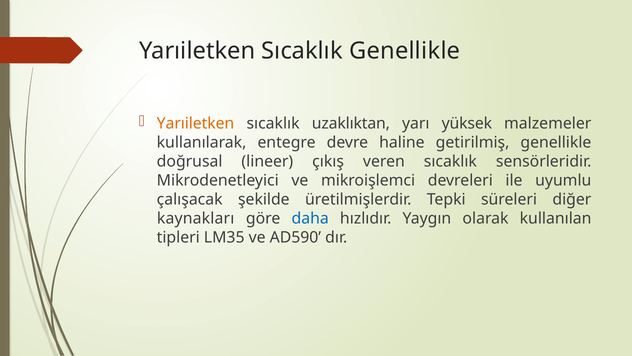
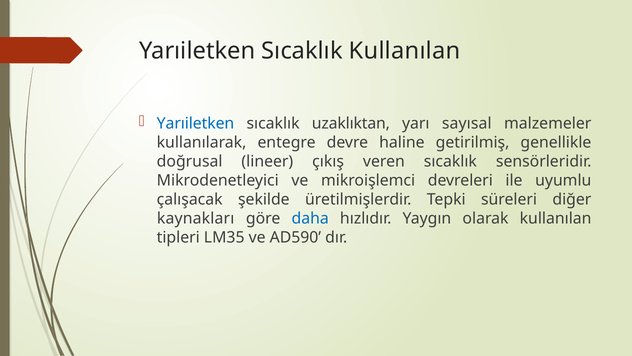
Sıcaklık Genellikle: Genellikle -> Kullanılan
Yarıiletken at (195, 124) colour: orange -> blue
yüksek: yüksek -> sayısal
